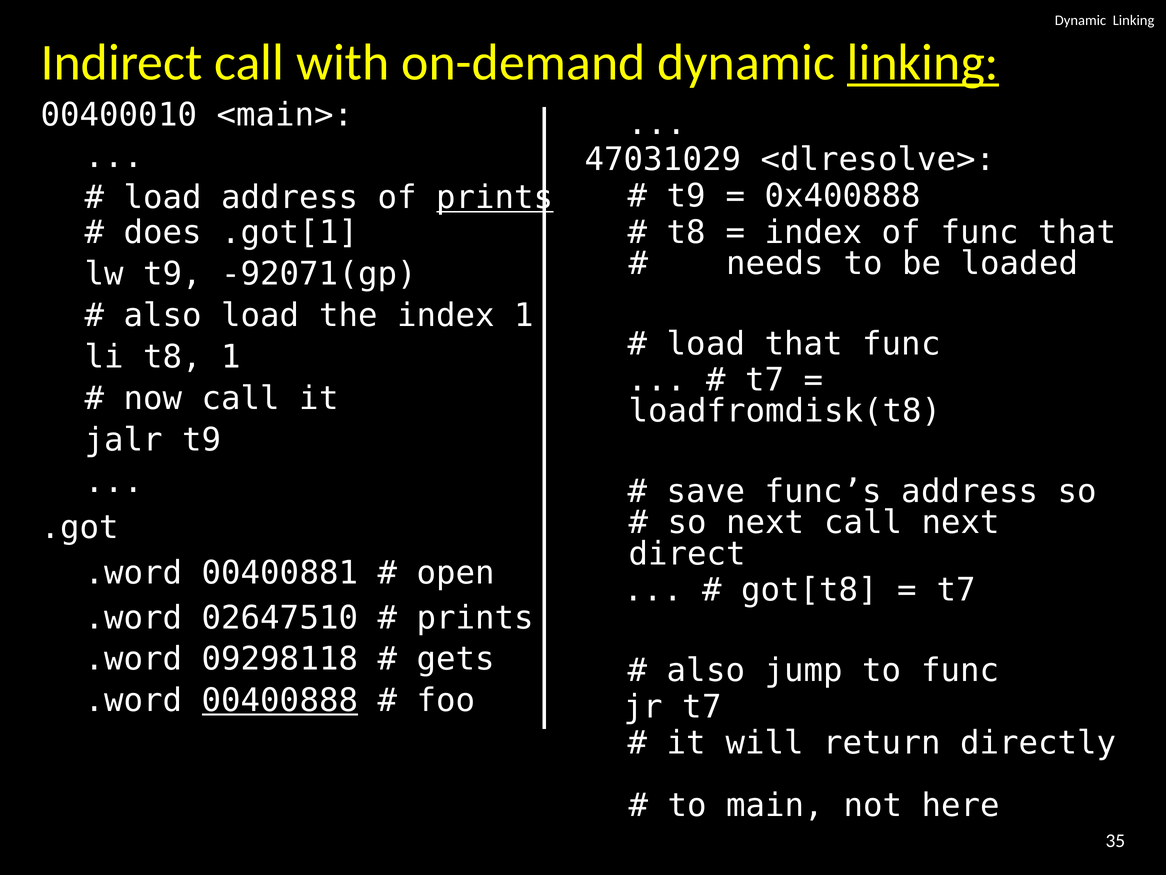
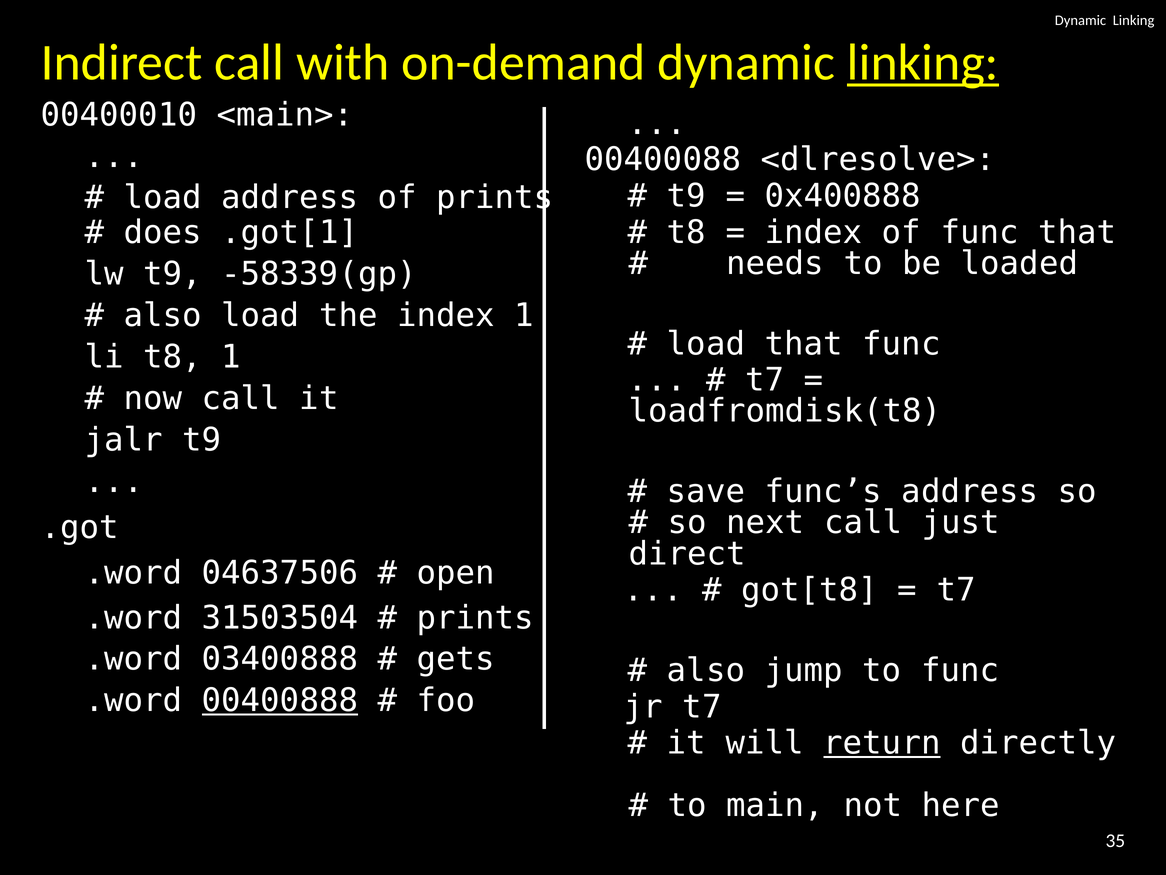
47031029: 47031029 -> 00400088
prints at (495, 198) underline: present -> none
-92071(gp: -92071(gp -> -58339(gp
call next: next -> just
00400881: 00400881 -> 04637506
02647510: 02647510 -> 31503504
09298118: 09298118 -> 03400888
return underline: none -> present
